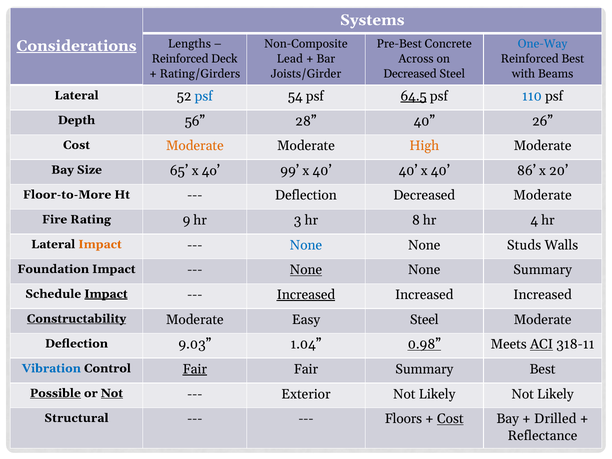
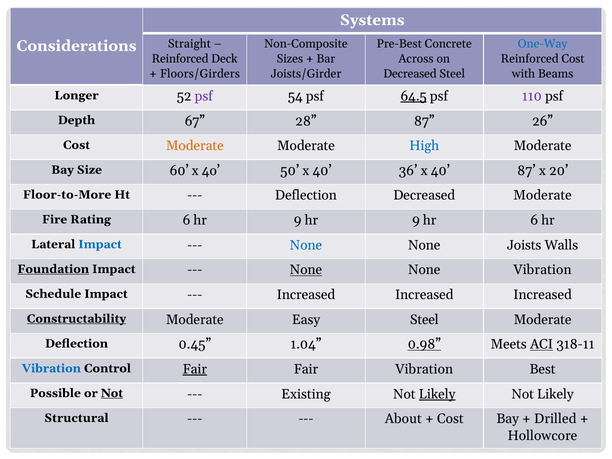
Considerations underline: present -> none
Lengths: Lengths -> Straight
Lead: Lead -> Sizes
Reinforced Best: Best -> Cost
Rating/Girders: Rating/Girders -> Floors/Girders
Lateral at (77, 95): Lateral -> Longer
psf at (204, 96) colour: blue -> purple
110 colour: blue -> purple
56: 56 -> 67
28 40: 40 -> 87
High colour: orange -> blue
65: 65 -> 60
99: 99 -> 50
40 40: 40 -> 36
40 86: 86 -> 87
Rating 9: 9 -> 6
3 at (298, 220): 3 -> 9
8 at (416, 220): 8 -> 9
hr 4: 4 -> 6
Impact at (100, 244) colour: orange -> blue
Studs: Studs -> Joists
Foundation underline: none -> present
None Summary: Summary -> Vibration
Impact at (106, 294) underline: present -> none
Increased at (306, 295) underline: present -> none
9.03: 9.03 -> 0.45
Fair Summary: Summary -> Vibration
Possible underline: present -> none
Exterior: Exterior -> Existing
Likely at (437, 394) underline: none -> present
Floors: Floors -> About
Cost at (450, 419) underline: present -> none
Reflectance: Reflectance -> Hollowcore
